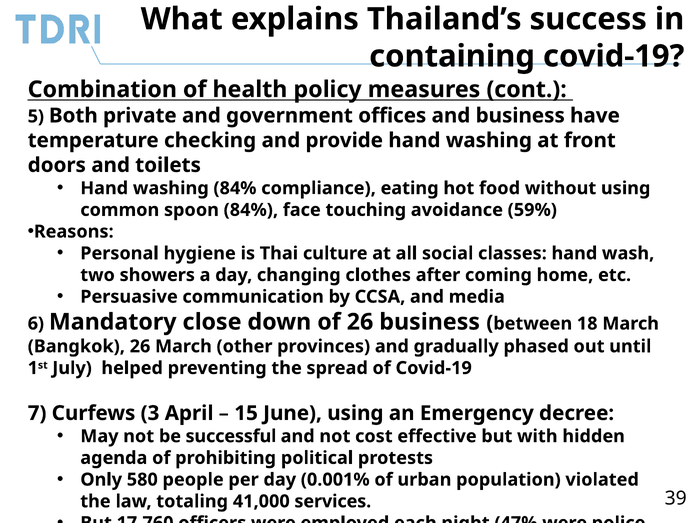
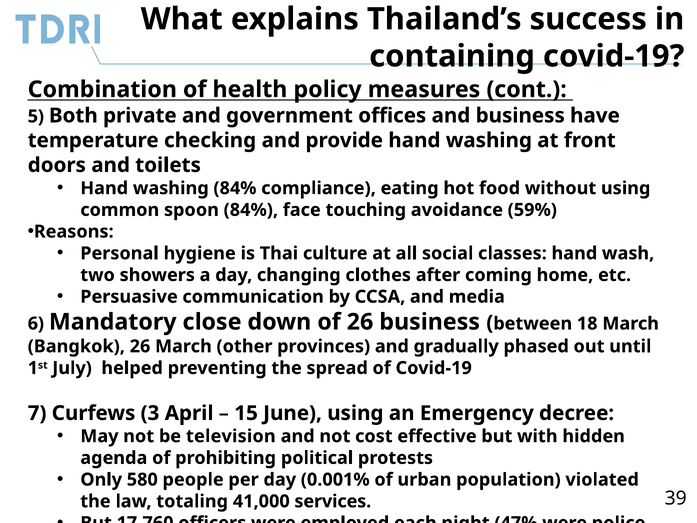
successful: successful -> television
